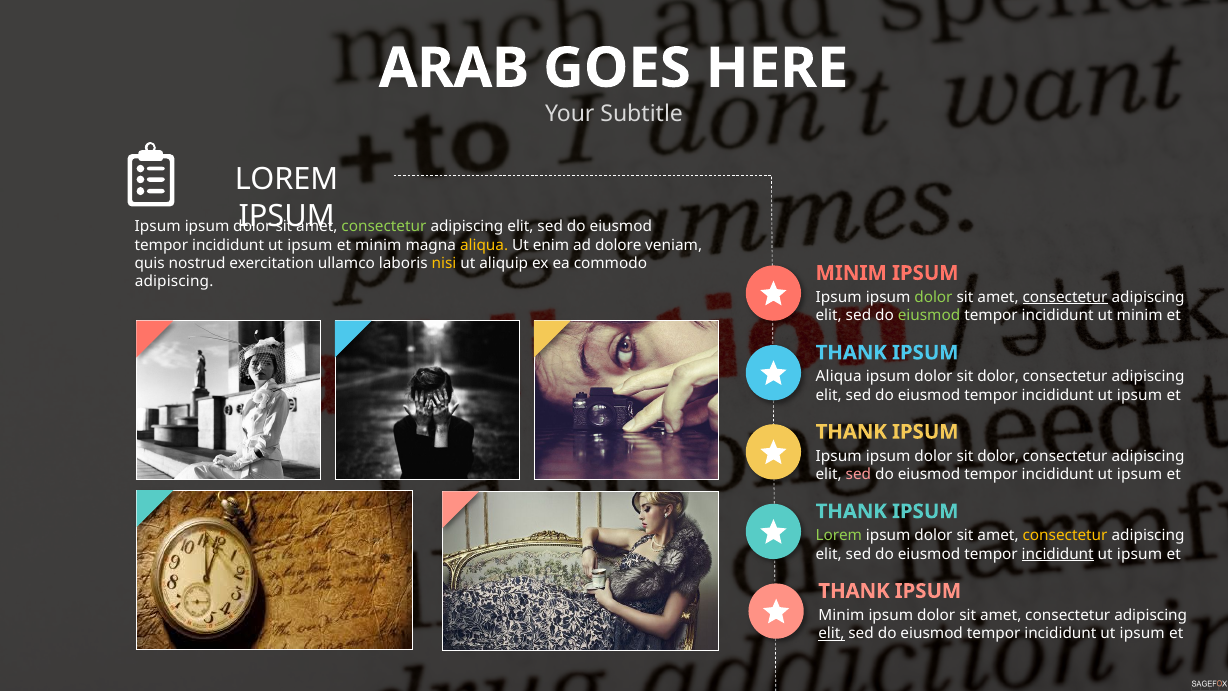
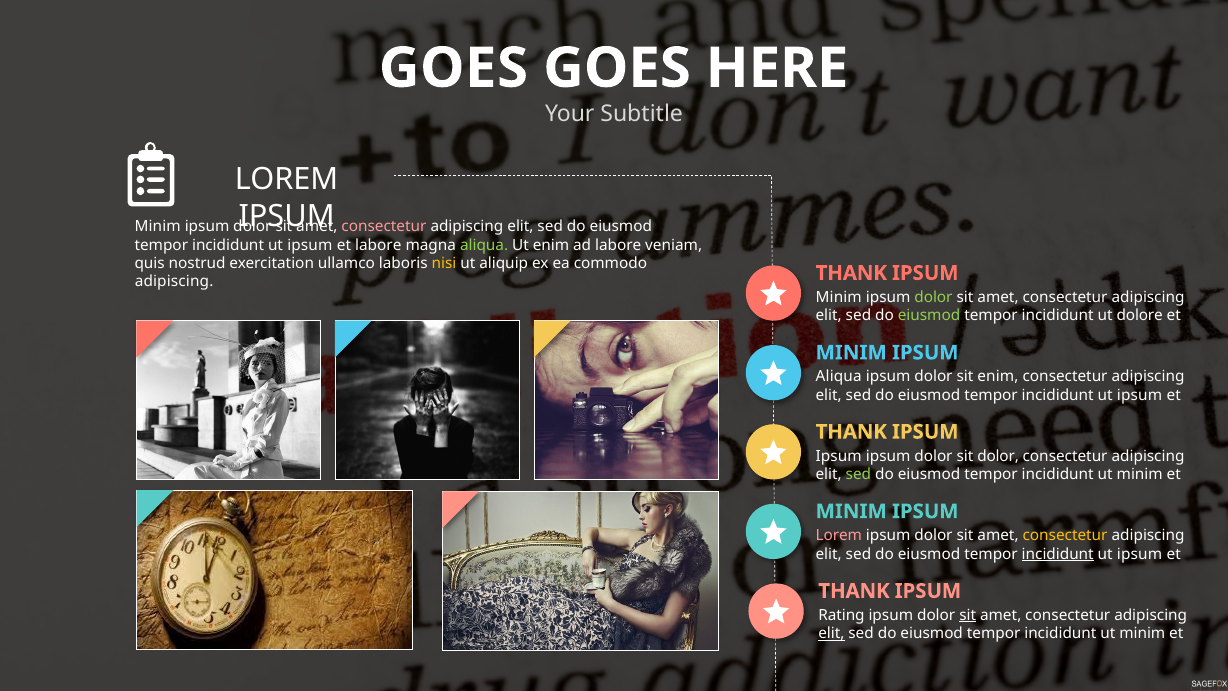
ARAB at (454, 68): ARAB -> GOES
Ipsum at (158, 227): Ipsum -> Minim
consectetur at (384, 227) colour: light green -> pink
et minim: minim -> labore
aliqua at (484, 245) colour: yellow -> light green
ad dolore: dolore -> labore
MINIM at (851, 273): MINIM -> THANK
Ipsum at (839, 297): Ipsum -> Minim
consectetur at (1065, 297) underline: present -> none
ut minim: minim -> dolore
THANK at (851, 353): THANK -> MINIM
dolor at (998, 377): dolor -> enim
sed at (858, 474) colour: pink -> light green
ipsum at (1140, 474): ipsum -> minim
THANK at (851, 511): THANK -> MINIM
Lorem at (839, 535) colour: light green -> pink
Minim at (841, 615): Minim -> Rating
sit at (968, 615) underline: none -> present
ipsum at (1142, 634): ipsum -> minim
